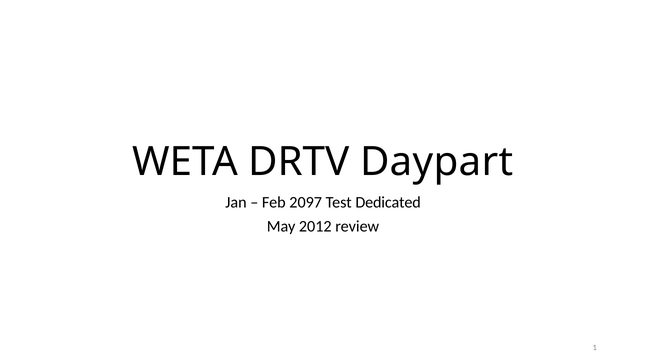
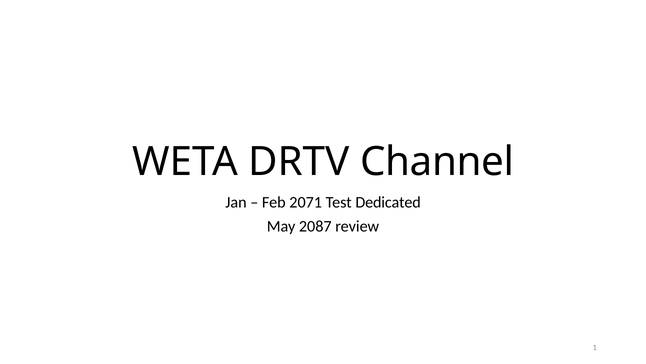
Daypart: Daypart -> Channel
2097: 2097 -> 2071
2012: 2012 -> 2087
